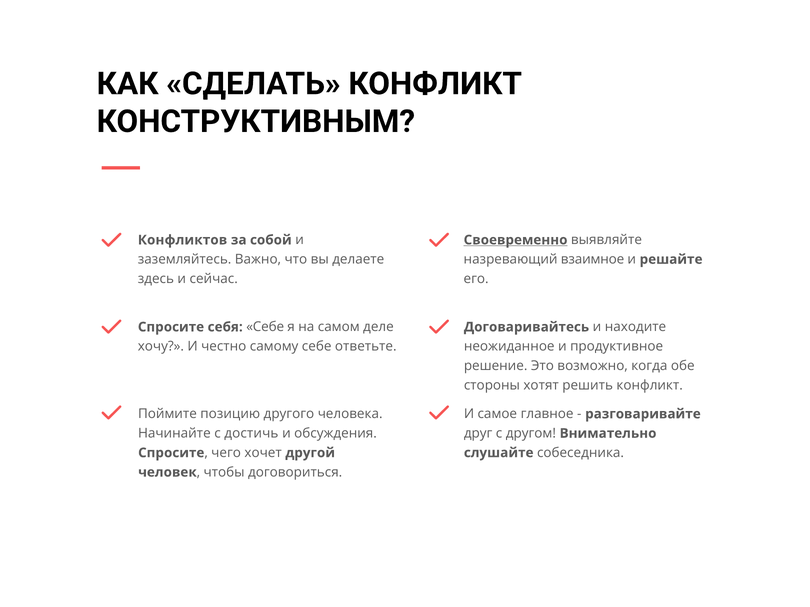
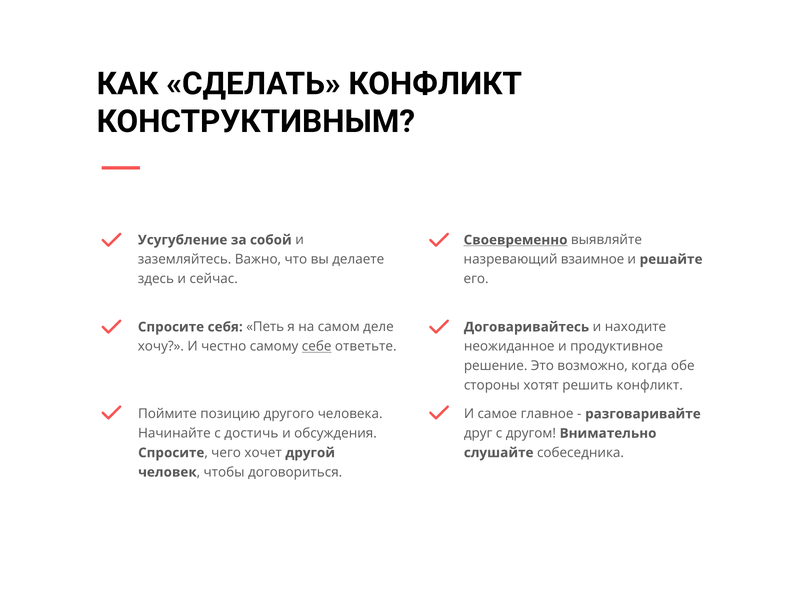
Конфликтов: Конфликтов -> Усугубление
себя Себе: Себе -> Петь
себе at (317, 347) underline: none -> present
